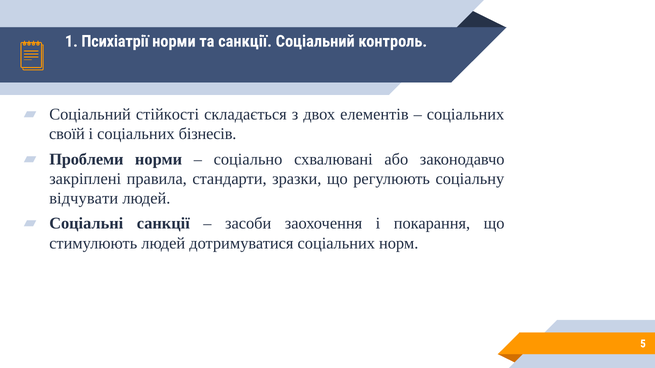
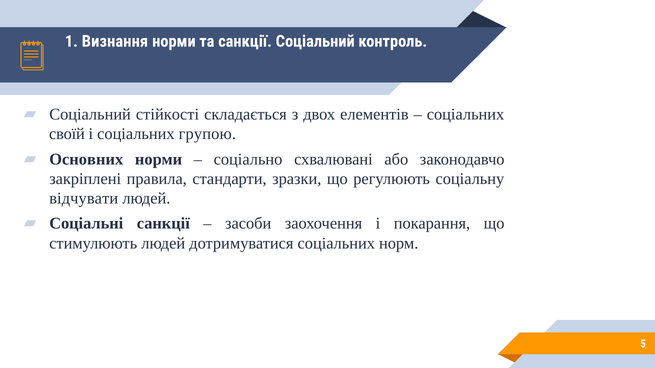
Психіатрії: Психіатрії -> Визнання
бізнесів: бізнесів -> групою
Проблеми: Проблеми -> Основних
